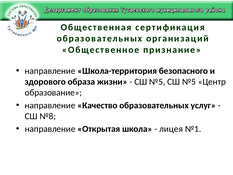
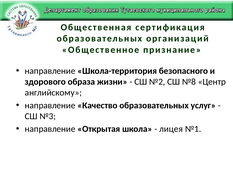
№5 at (157, 82): №5 -> №2
№5 at (189, 82): №5 -> №8
образование: образование -> английскому
№8: №8 -> №3
